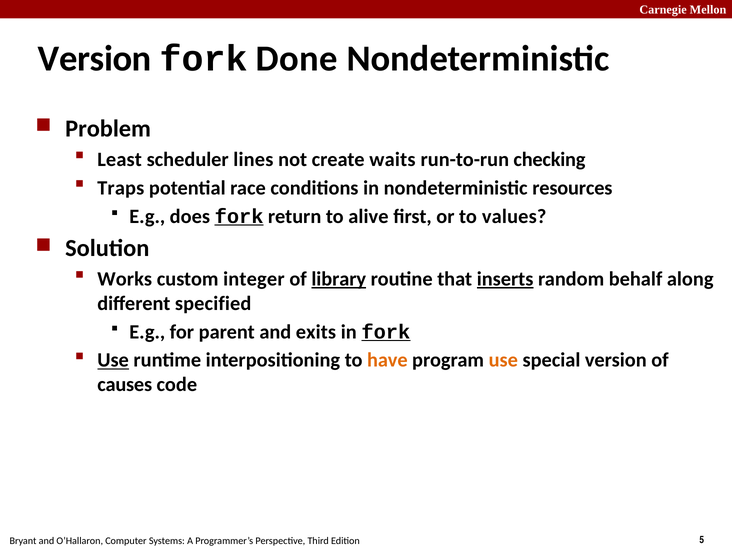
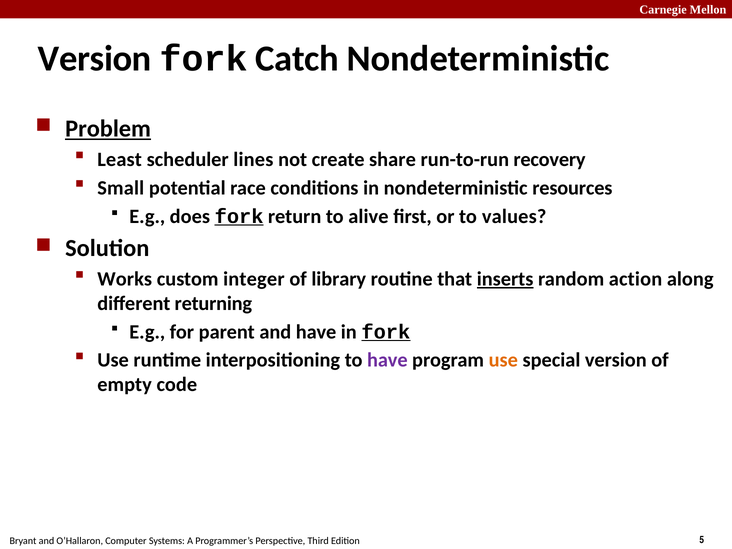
Done: Done -> Catch
Problem underline: none -> present
waits: waits -> share
checking: checking -> recovery
Traps: Traps -> Small
library underline: present -> none
behalf: behalf -> action
specified: specified -> returning
and exits: exits -> have
Use at (113, 360) underline: present -> none
have at (387, 360) colour: orange -> purple
causes: causes -> empty
